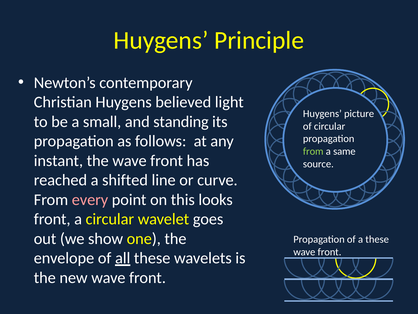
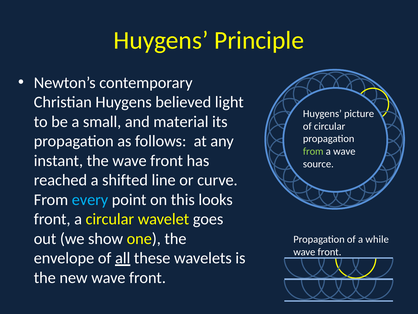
standing: standing -> material
a same: same -> wave
every colour: pink -> light blue
a these: these -> while
